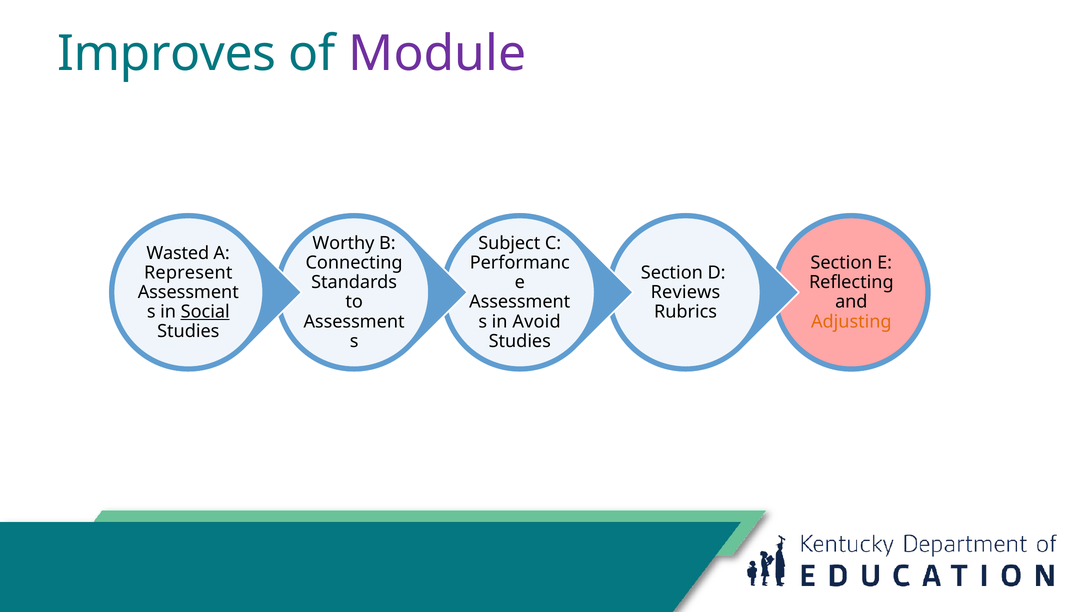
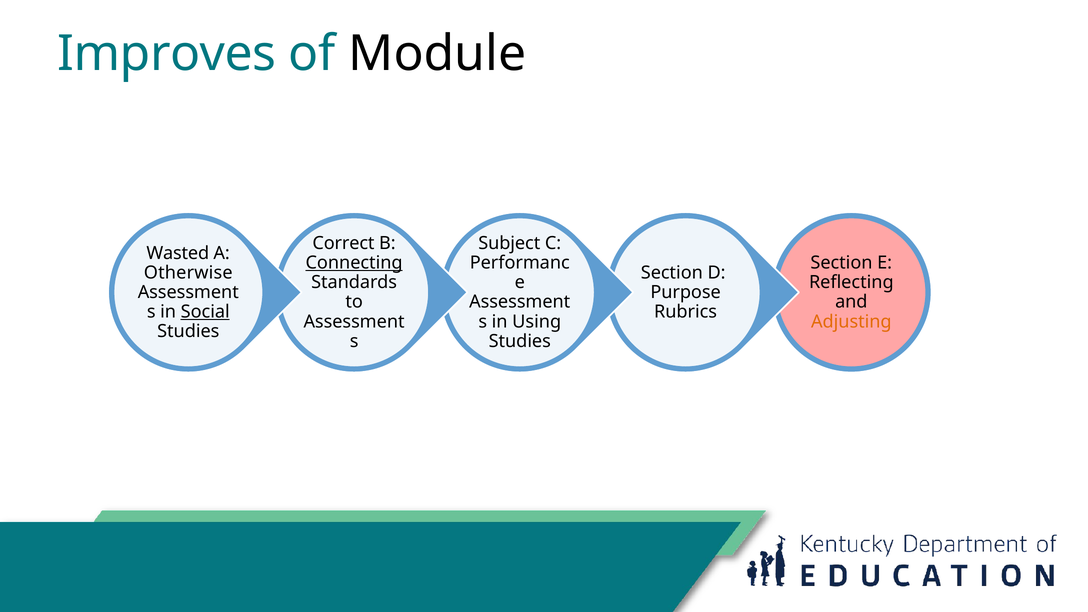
Module colour: purple -> black
Worthy: Worthy -> Correct
Connecting underline: none -> present
Represent: Represent -> Otherwise
Reviews: Reviews -> Purpose
Avoid: Avoid -> Using
